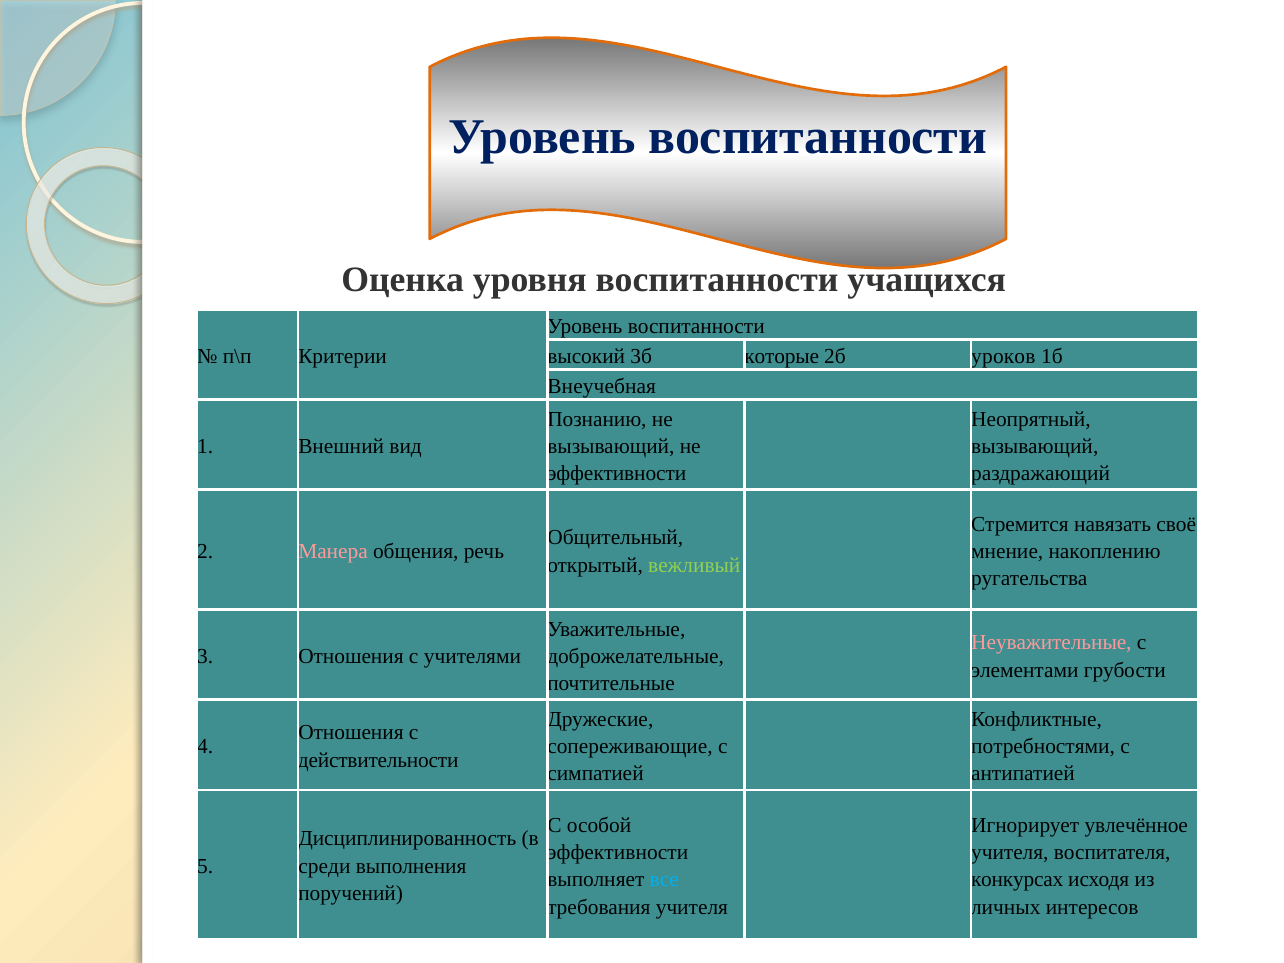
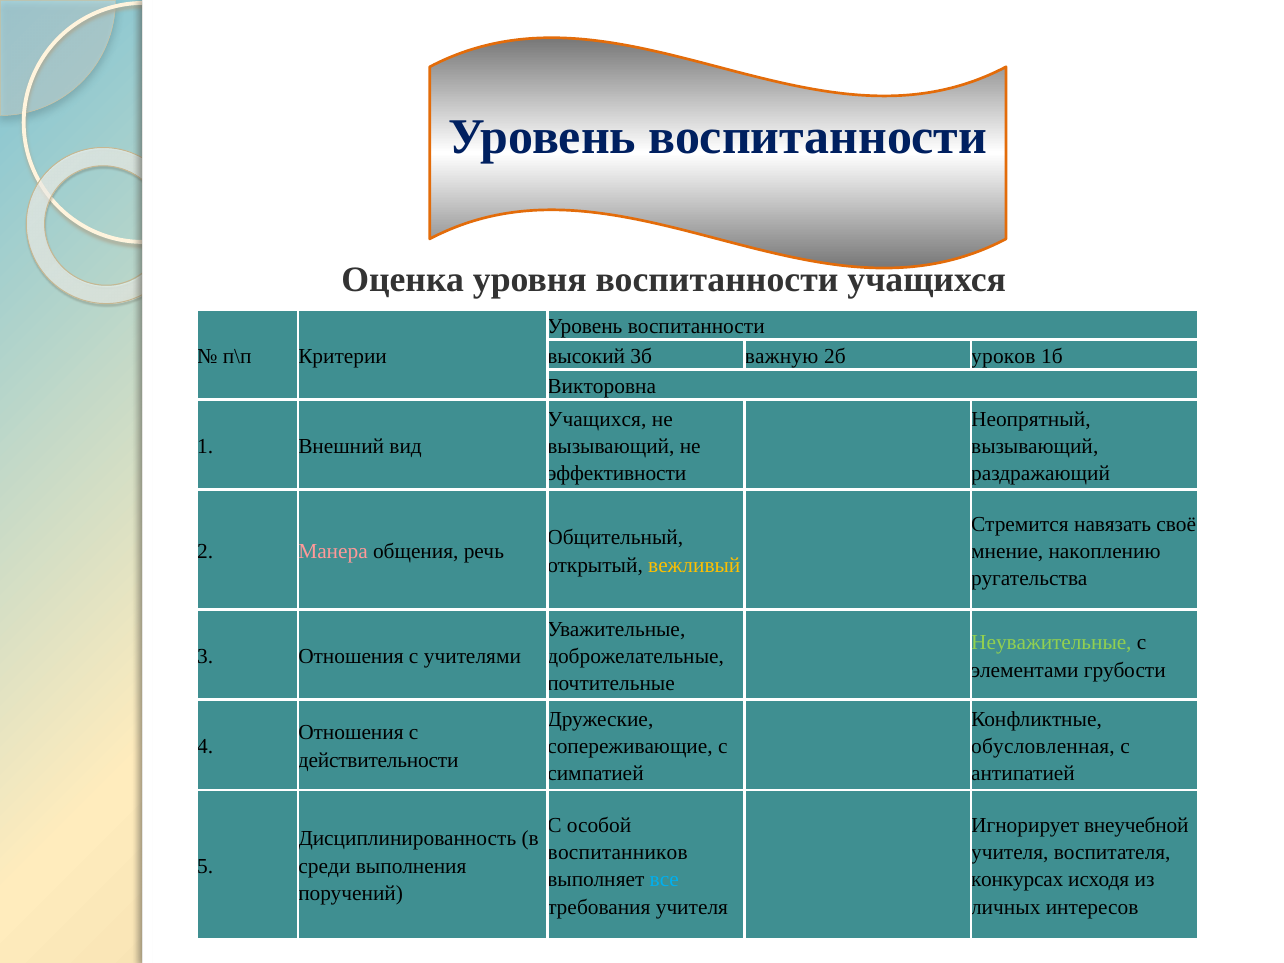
которые: которые -> важную
Внеучебная: Внеучебная -> Викторовна
Познанию at (597, 419): Познанию -> Учащихся
вежливый colour: light green -> yellow
Неуважительные colour: pink -> light green
потребностями: потребностями -> обусловленная
увлечённое: увлечённое -> внеучебной
эффективности at (618, 853): эффективности -> воспитанников
